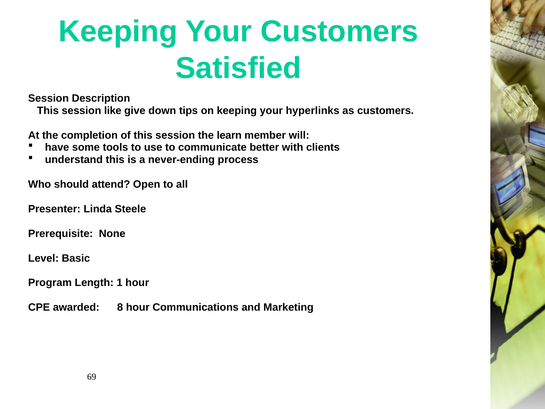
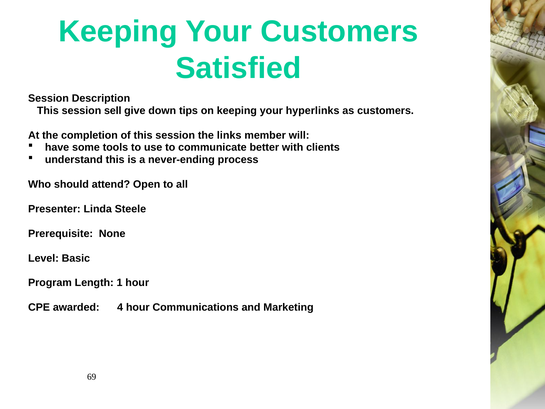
like: like -> sell
learn: learn -> links
8: 8 -> 4
